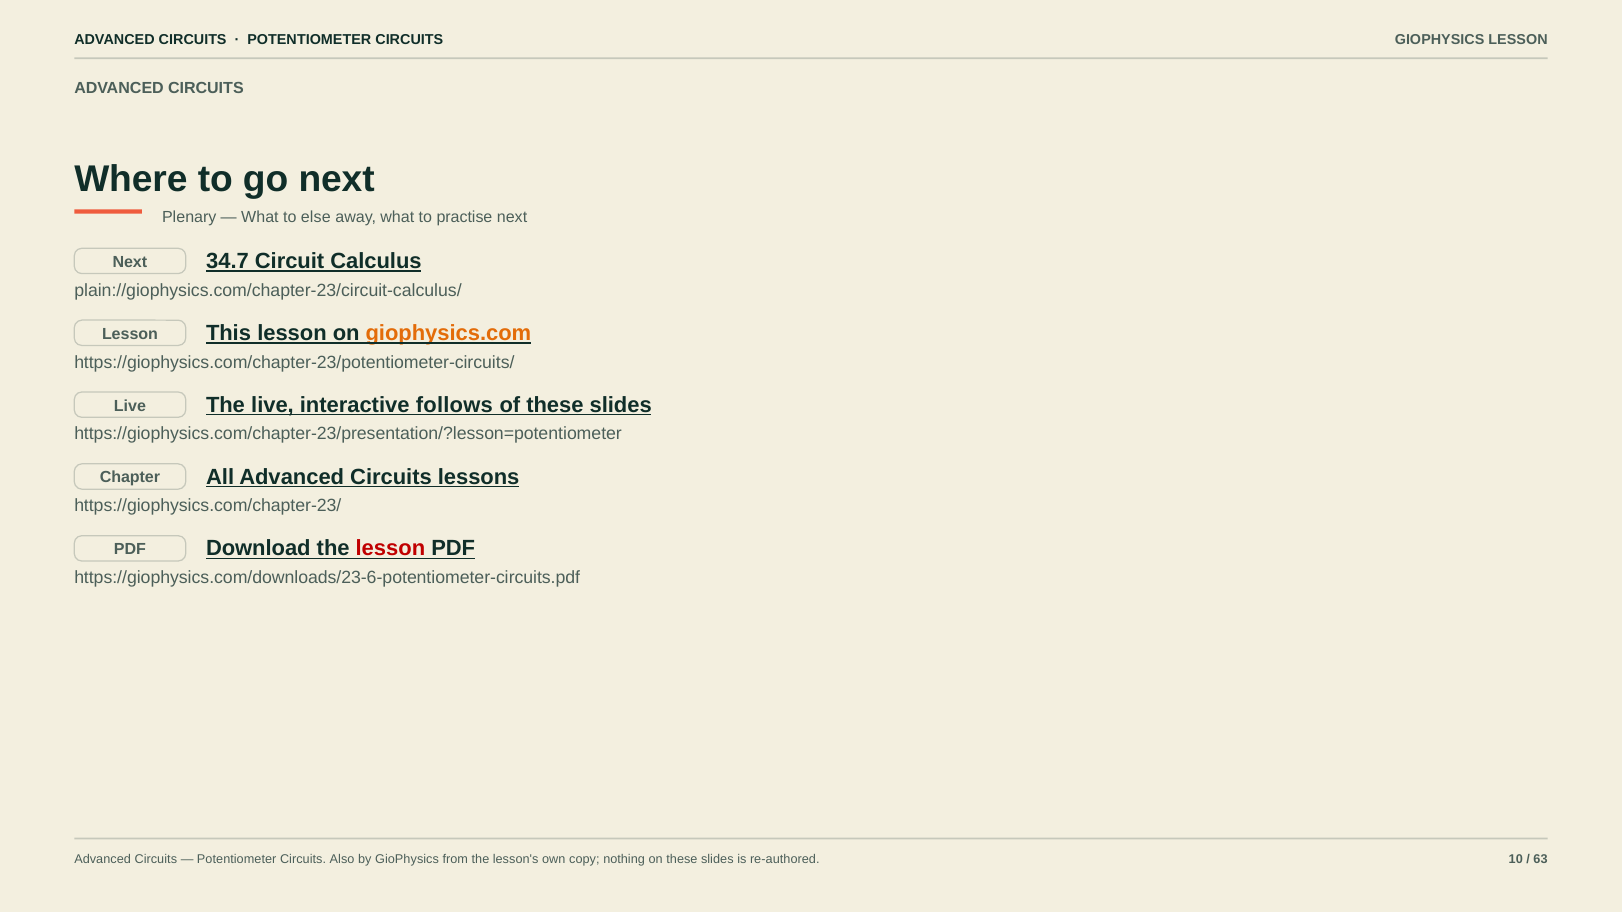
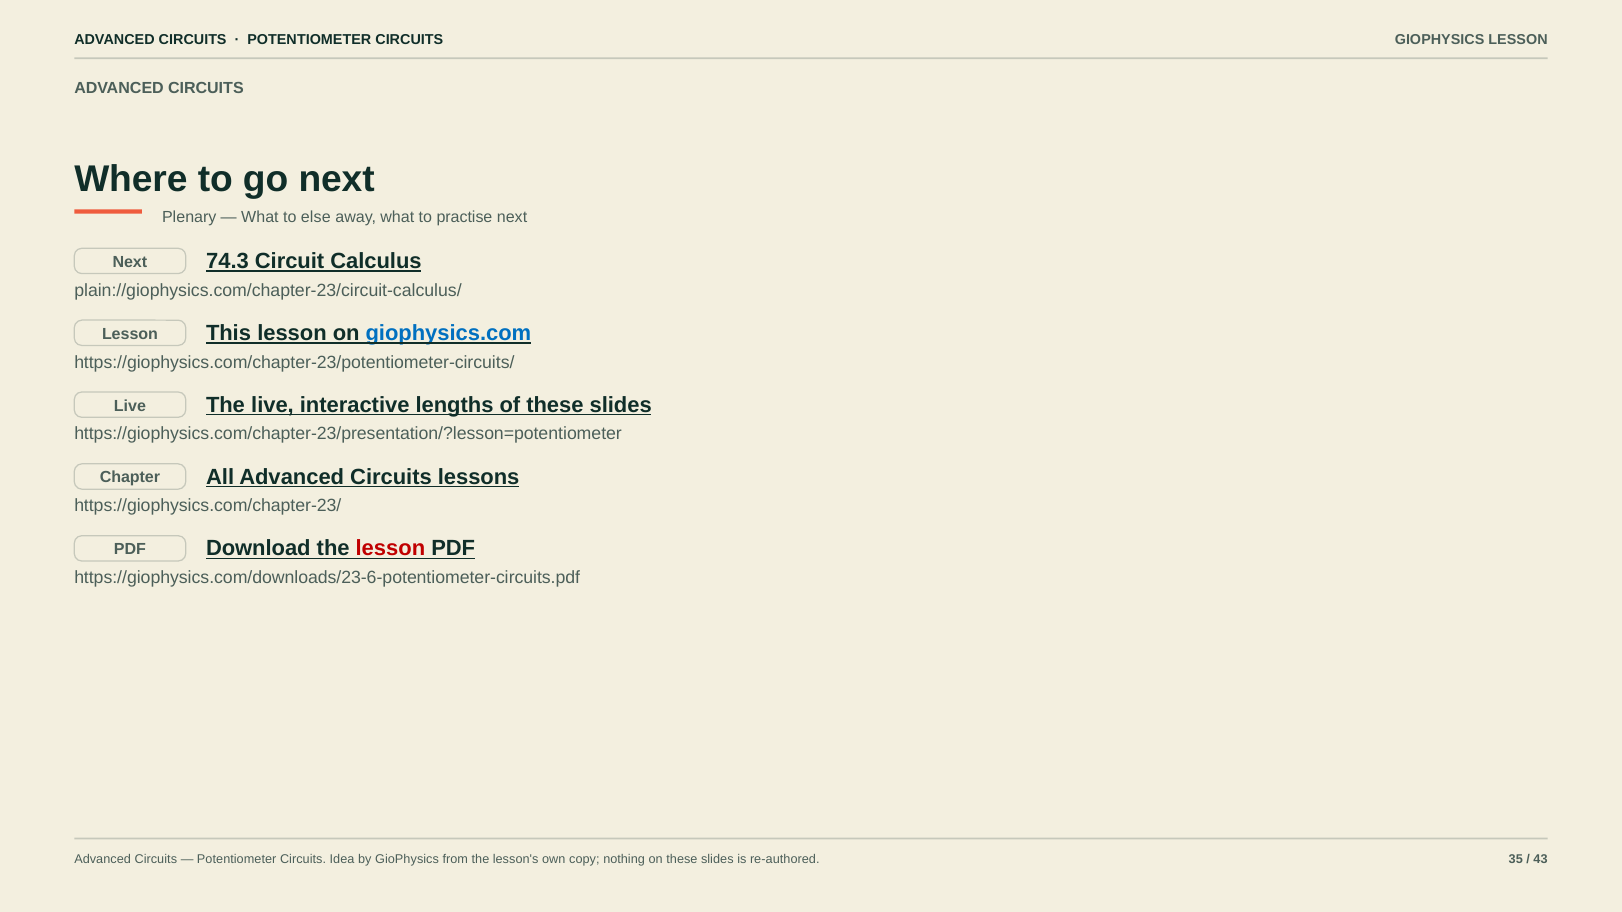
34.7: 34.7 -> 74.3
giophysics.com colour: orange -> blue
follows: follows -> lengths
Also: Also -> Idea
10: 10 -> 35
63: 63 -> 43
